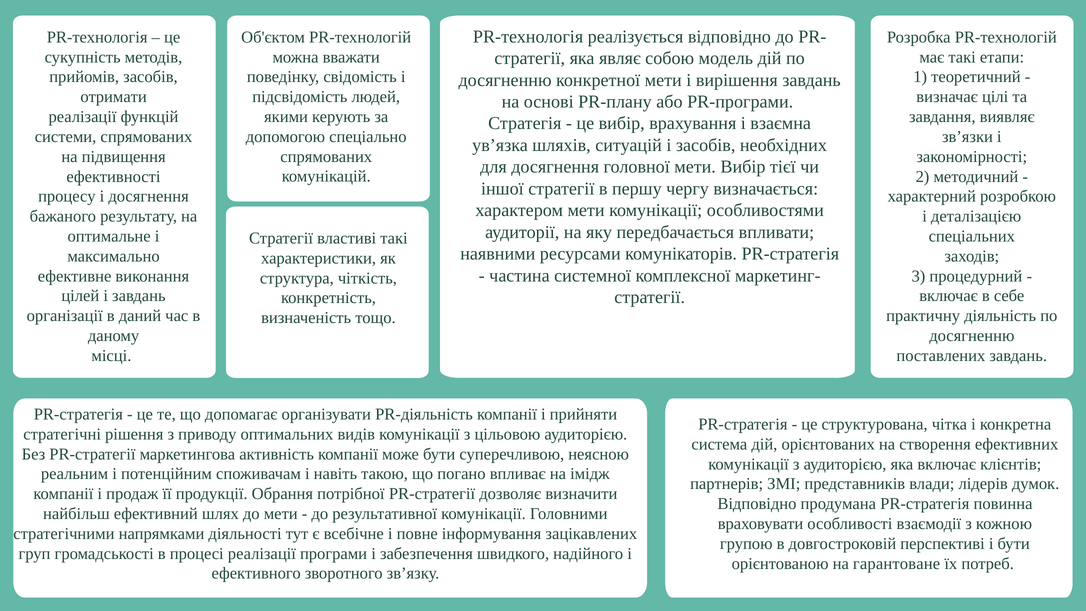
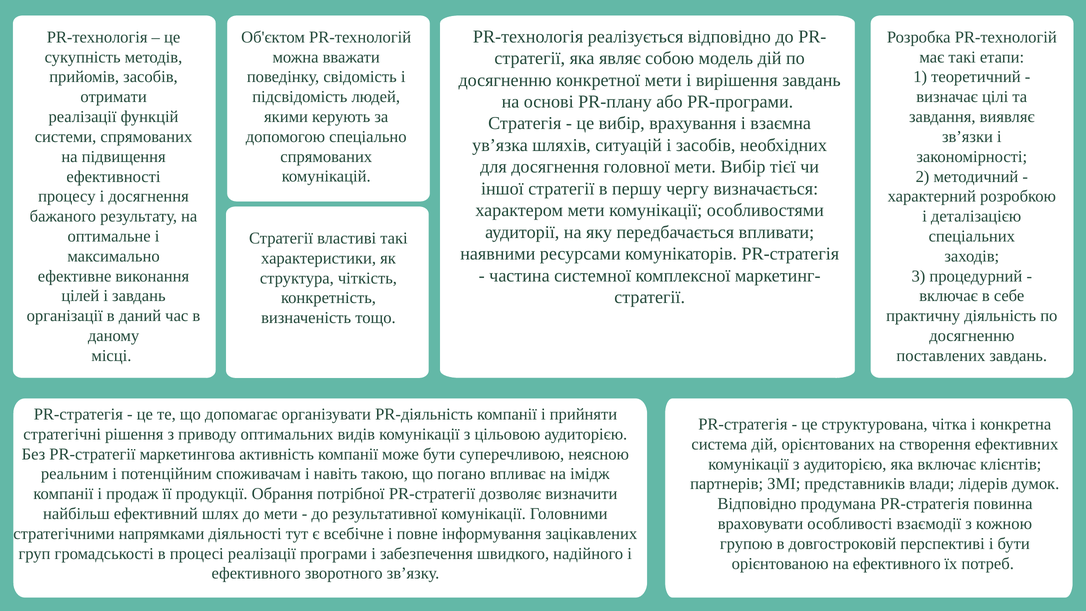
на гарантоване: гарантоване -> ефективного
